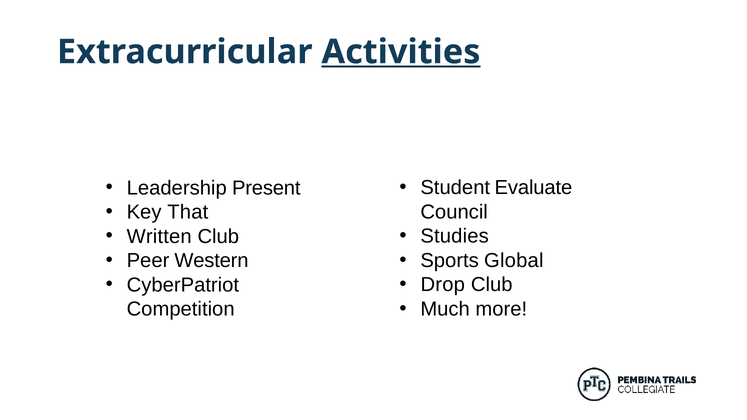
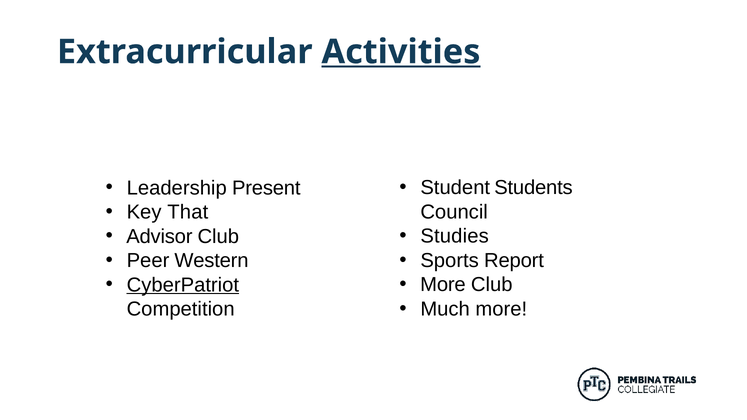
Evaluate: Evaluate -> Students
Written: Written -> Advisor
Global: Global -> Report
Drop at (443, 285): Drop -> More
CyberPatriot underline: none -> present
